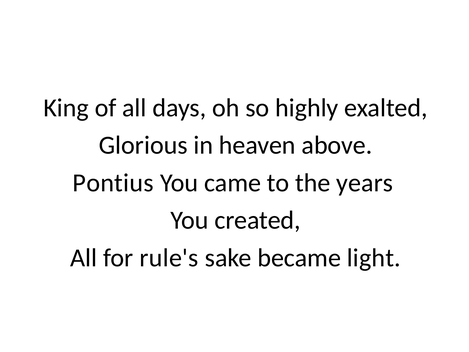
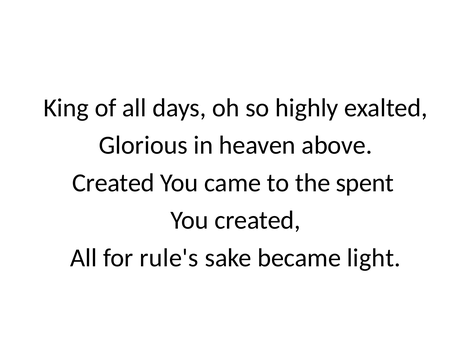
Pontius at (113, 183): Pontius -> Created
years: years -> spent
